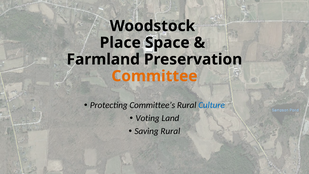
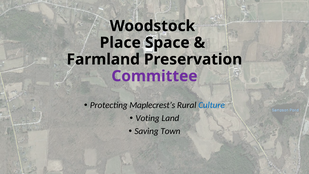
Committee colour: orange -> purple
Committee’s: Committee’s -> Maplecrest’s
Saving Rural: Rural -> Town
